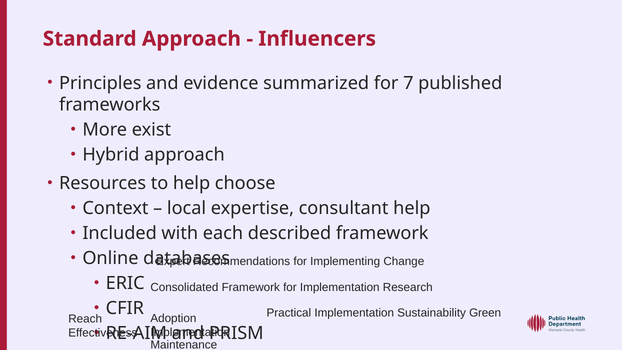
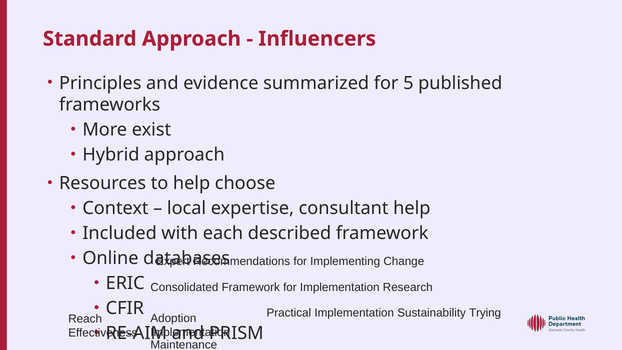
7: 7 -> 5
Green: Green -> Trying
